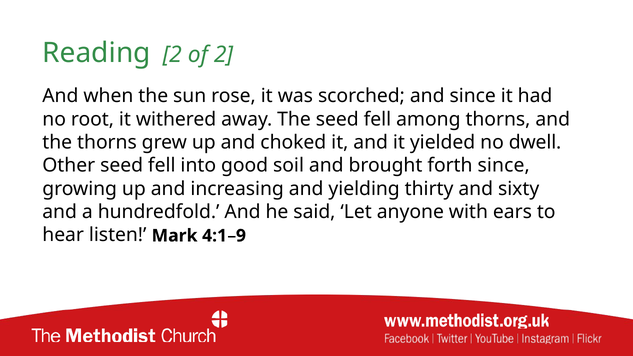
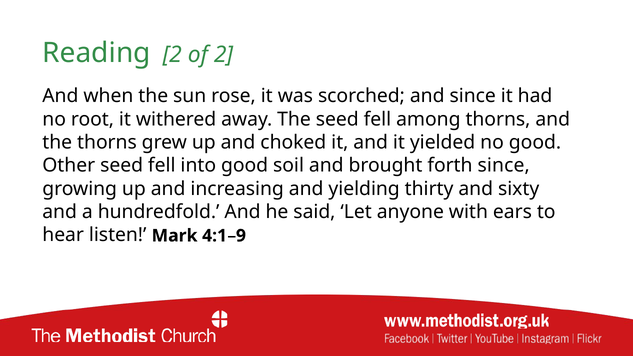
no dwell: dwell -> good
